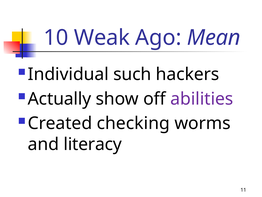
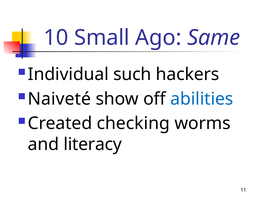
Weak: Weak -> Small
Mean: Mean -> Same
Actually: Actually -> Naiveté
abilities colour: purple -> blue
